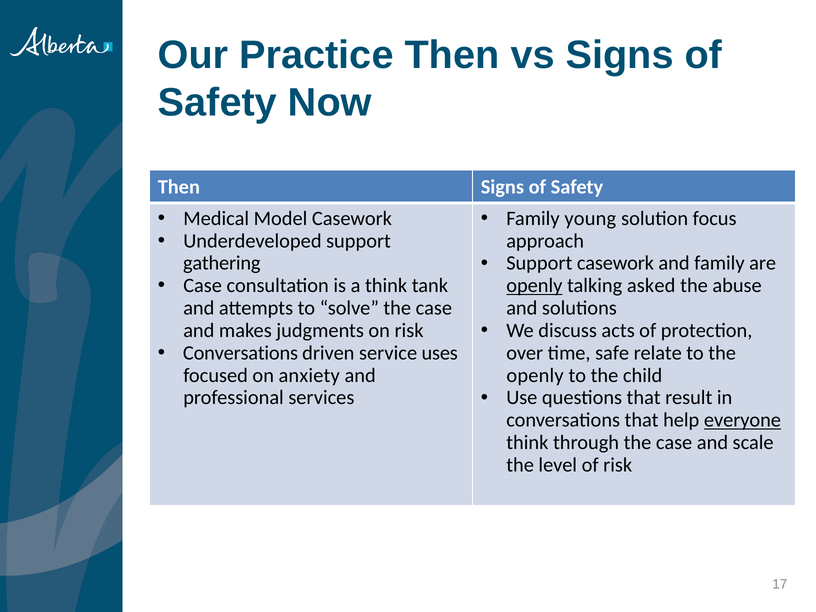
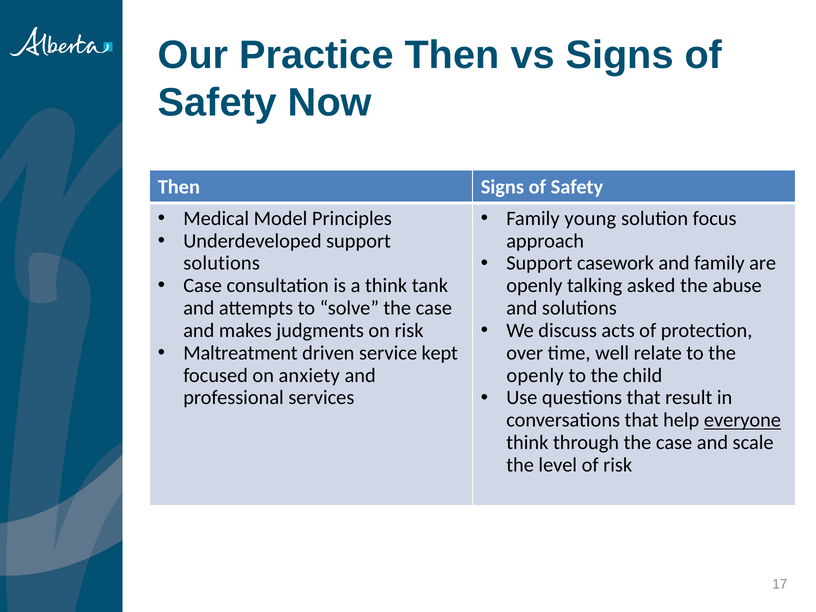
Model Casework: Casework -> Principles
gathering at (222, 263): gathering -> solutions
openly at (534, 286) underline: present -> none
Conversations at (240, 353): Conversations -> Maltreatment
uses: uses -> kept
safe: safe -> well
